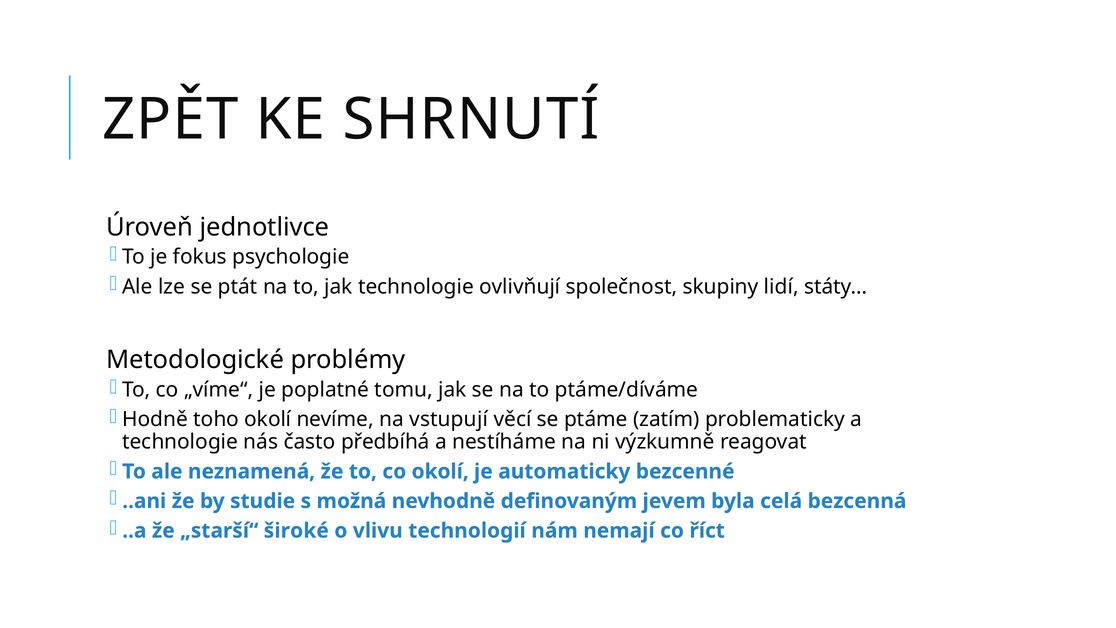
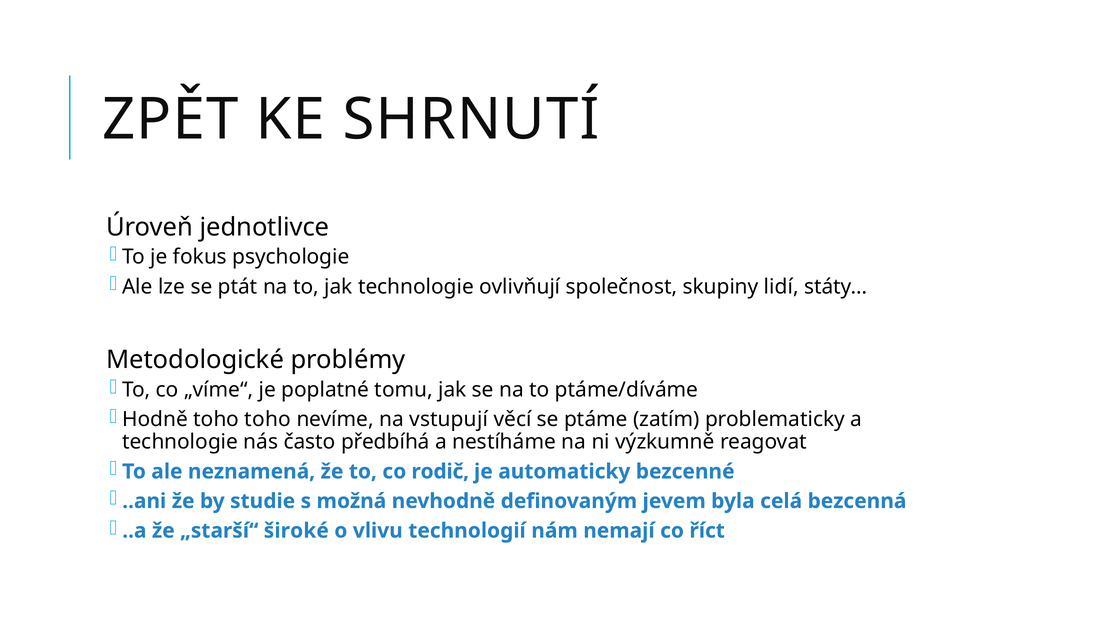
toho okolí: okolí -> toho
co okolí: okolí -> rodič
